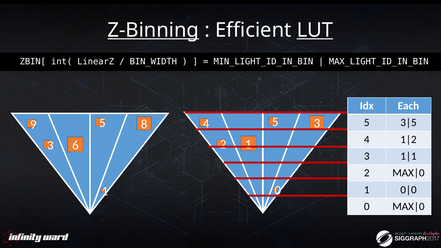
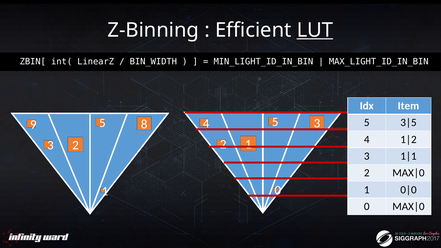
Z-Binning underline: present -> none
Each: Each -> Item
3 6: 6 -> 2
